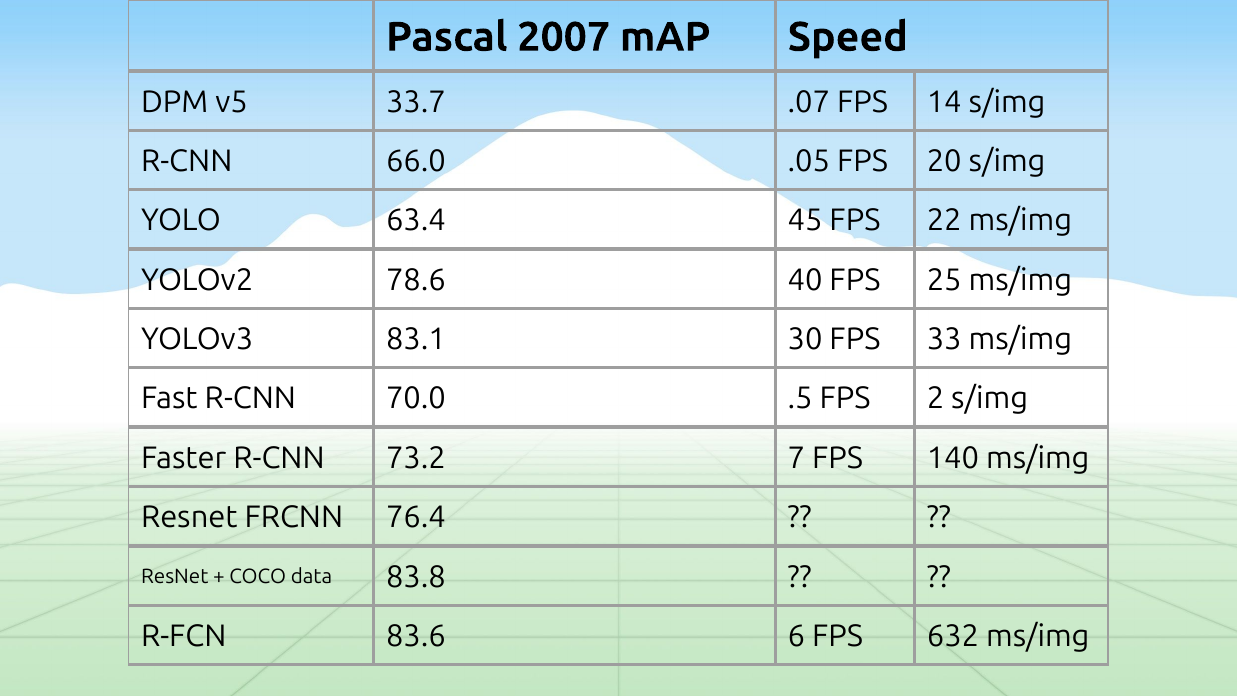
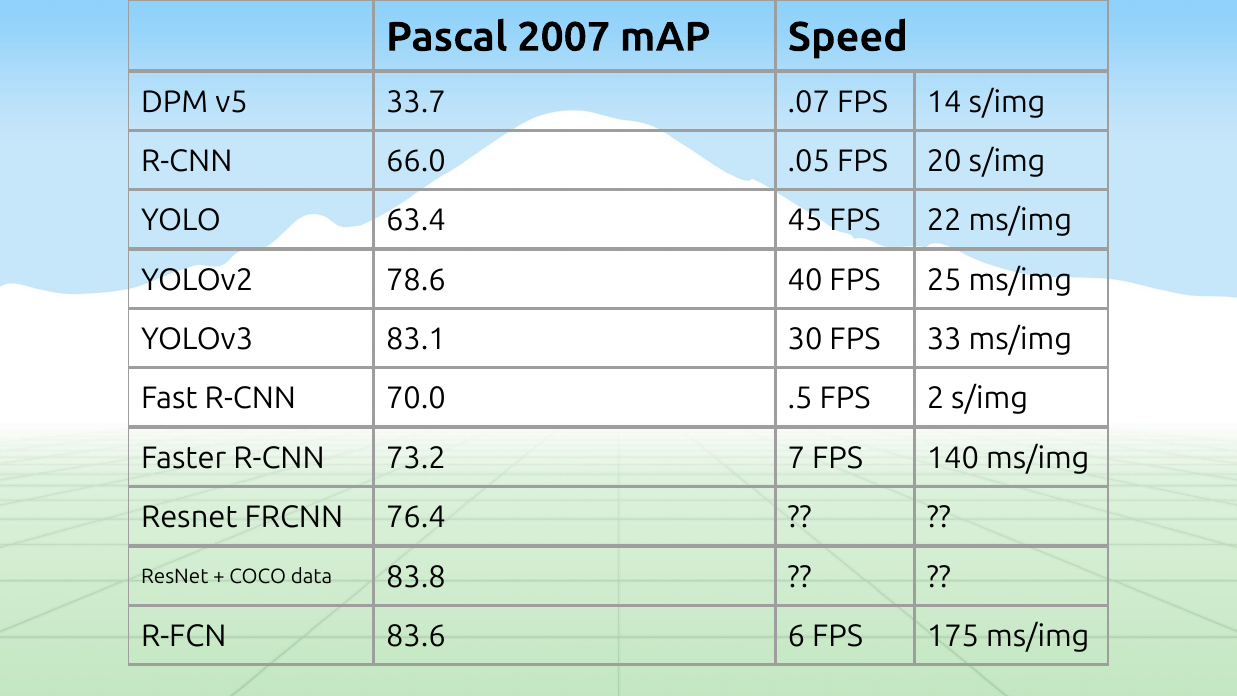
632: 632 -> 175
